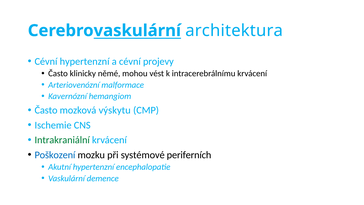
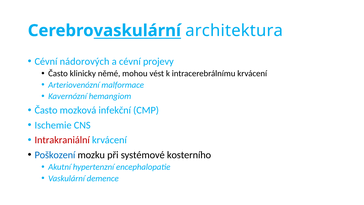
Cévní hypertenzní: hypertenzní -> nádorových
výskytu: výskytu -> infekční
Intrakraniální colour: green -> red
periferních: periferních -> kosterního
